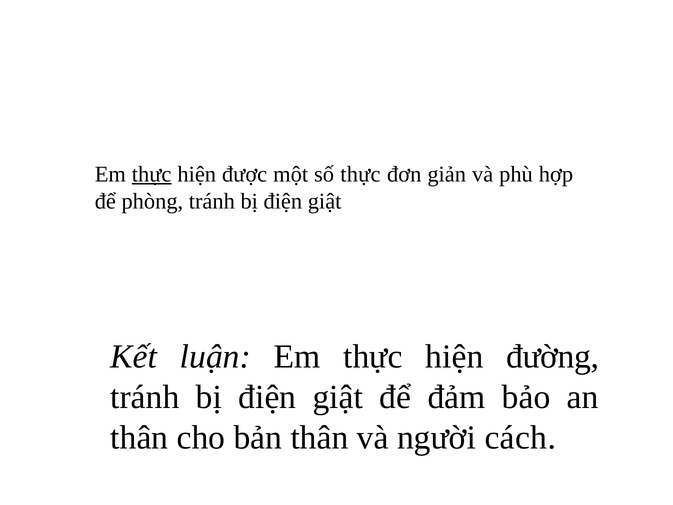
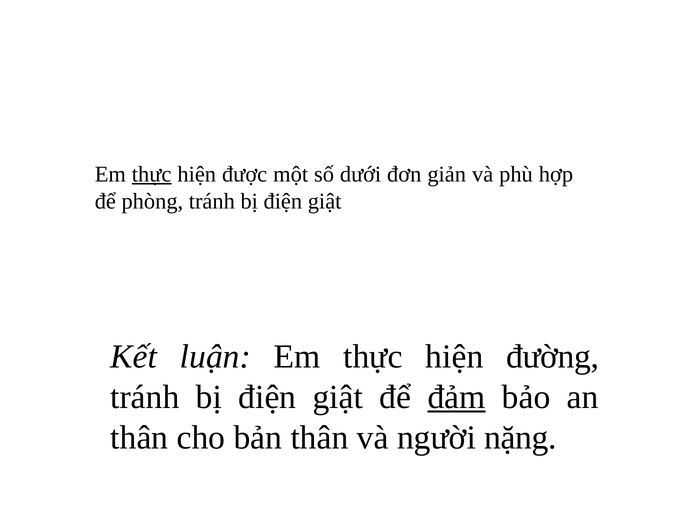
số thực: thực -> dưới
đảm underline: none -> present
cách: cách -> nặng
